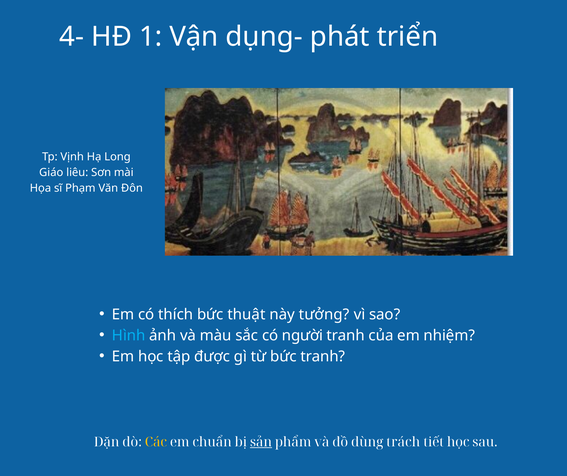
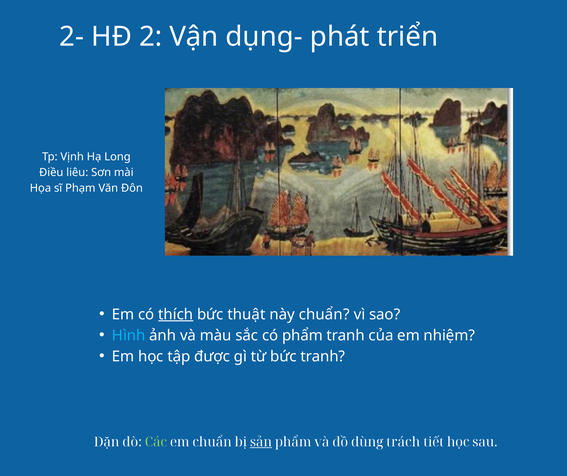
4-: 4- -> 2-
1: 1 -> 2
Giáo: Giáo -> Điều
thích underline: none -> present
này tưởng: tưởng -> chuẩn
có người: người -> phẩm
Các colour: yellow -> light green
